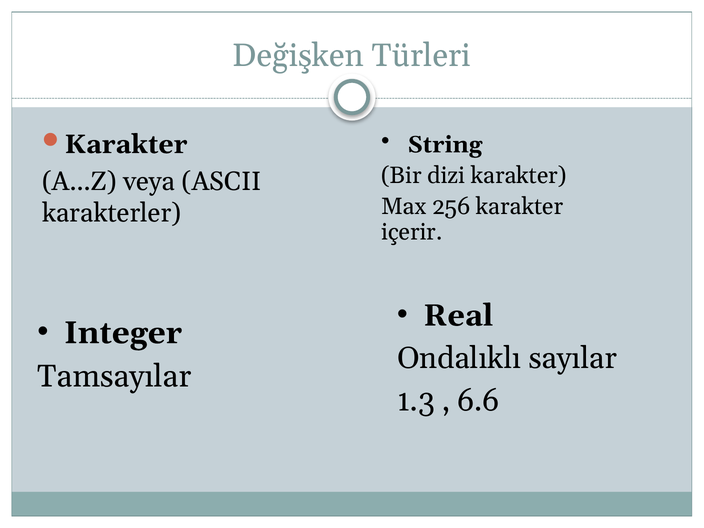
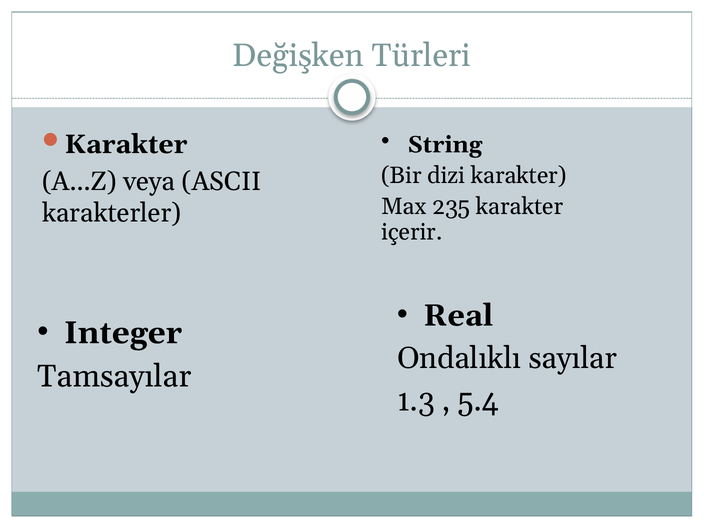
256: 256 -> 235
6.6: 6.6 -> 5.4
